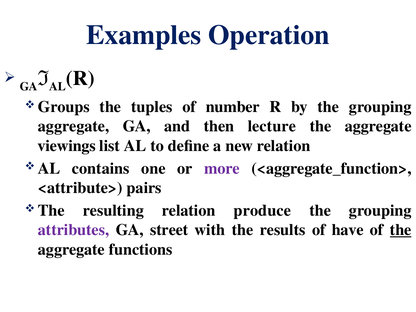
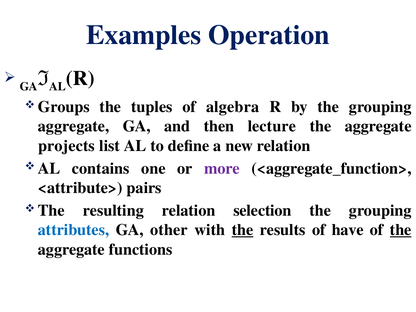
number: number -> algebra
viewings: viewings -> projects
produce: produce -> selection
attributes colour: purple -> blue
street: street -> other
the at (242, 230) underline: none -> present
